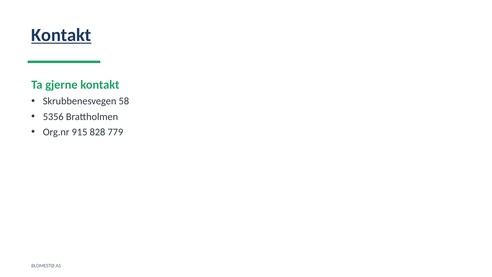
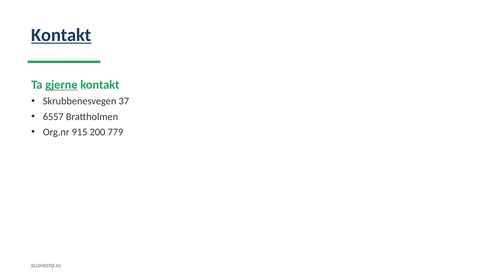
gjerne underline: none -> present
58: 58 -> 37
5356: 5356 -> 6557
828: 828 -> 200
